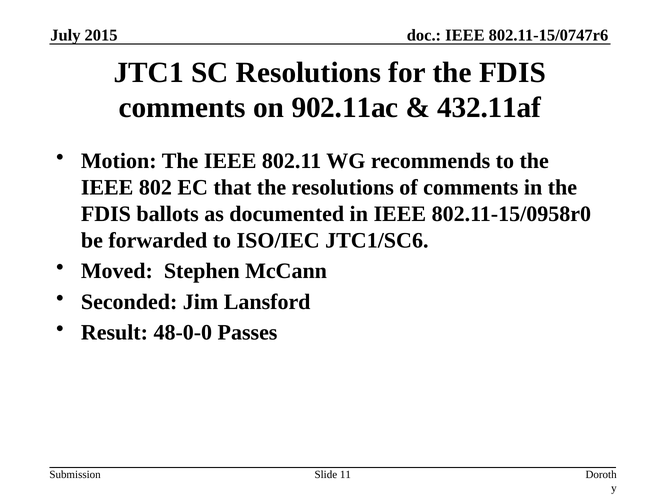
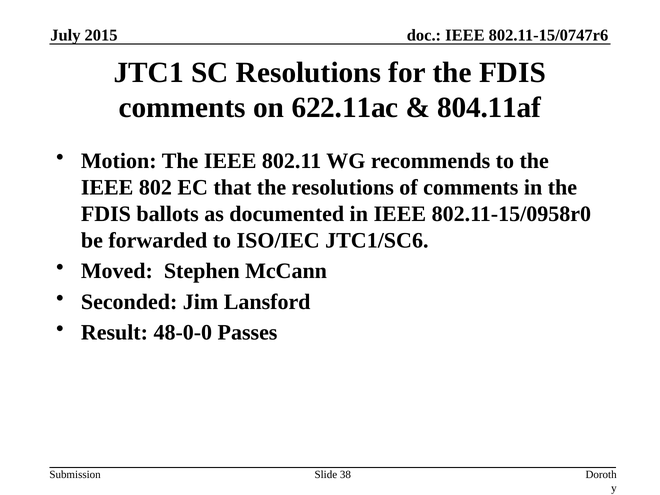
902.11ac: 902.11ac -> 622.11ac
432.11af: 432.11af -> 804.11af
11: 11 -> 38
